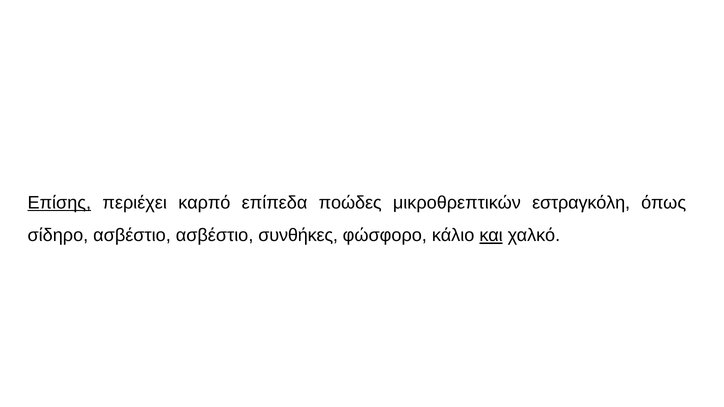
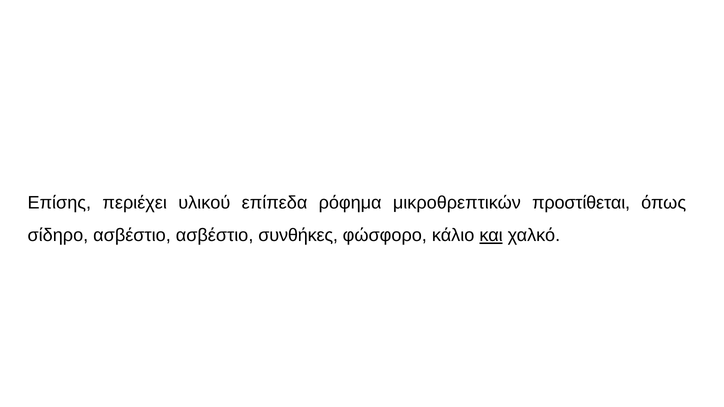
Επίσης underline: present -> none
καρπό: καρπό -> υλικού
ποώδες: ποώδες -> ρόφημα
εστραγκόλη: εστραγκόλη -> προστίθεται
